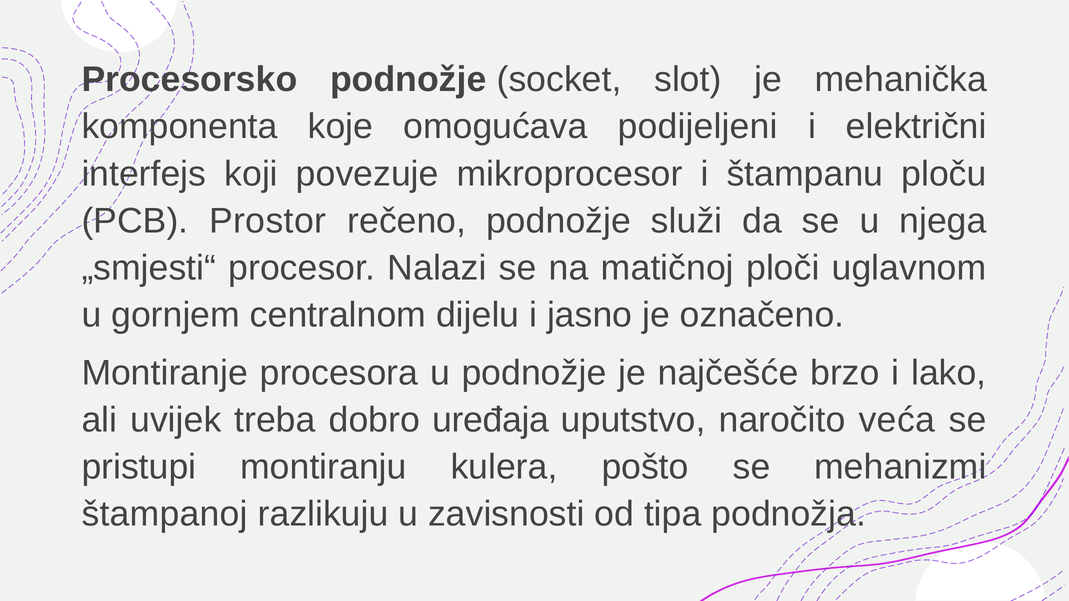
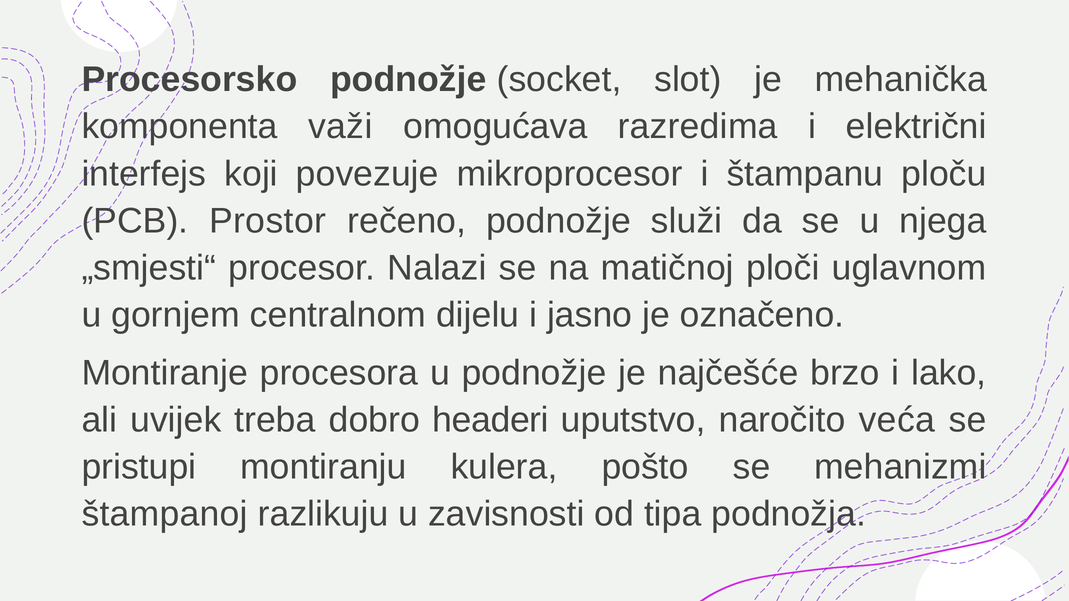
koje: koje -> važi
podijeljeni: podijeljeni -> razredima
uređaja: uređaja -> headeri
